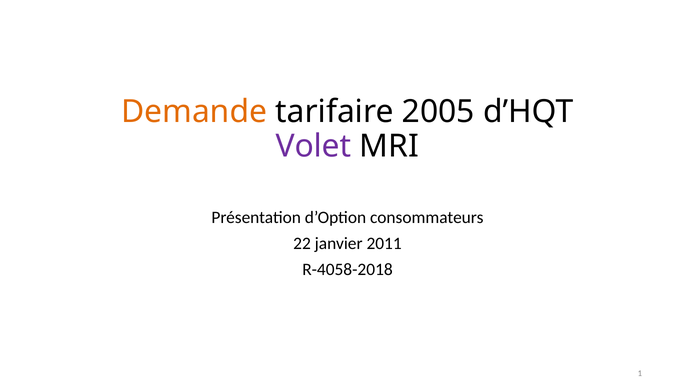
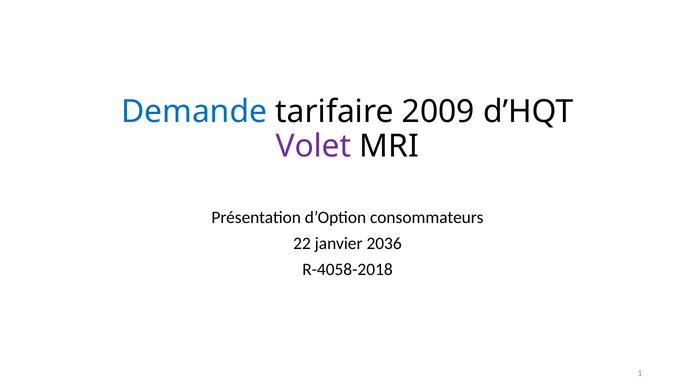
Demande colour: orange -> blue
2005: 2005 -> 2009
2011: 2011 -> 2036
